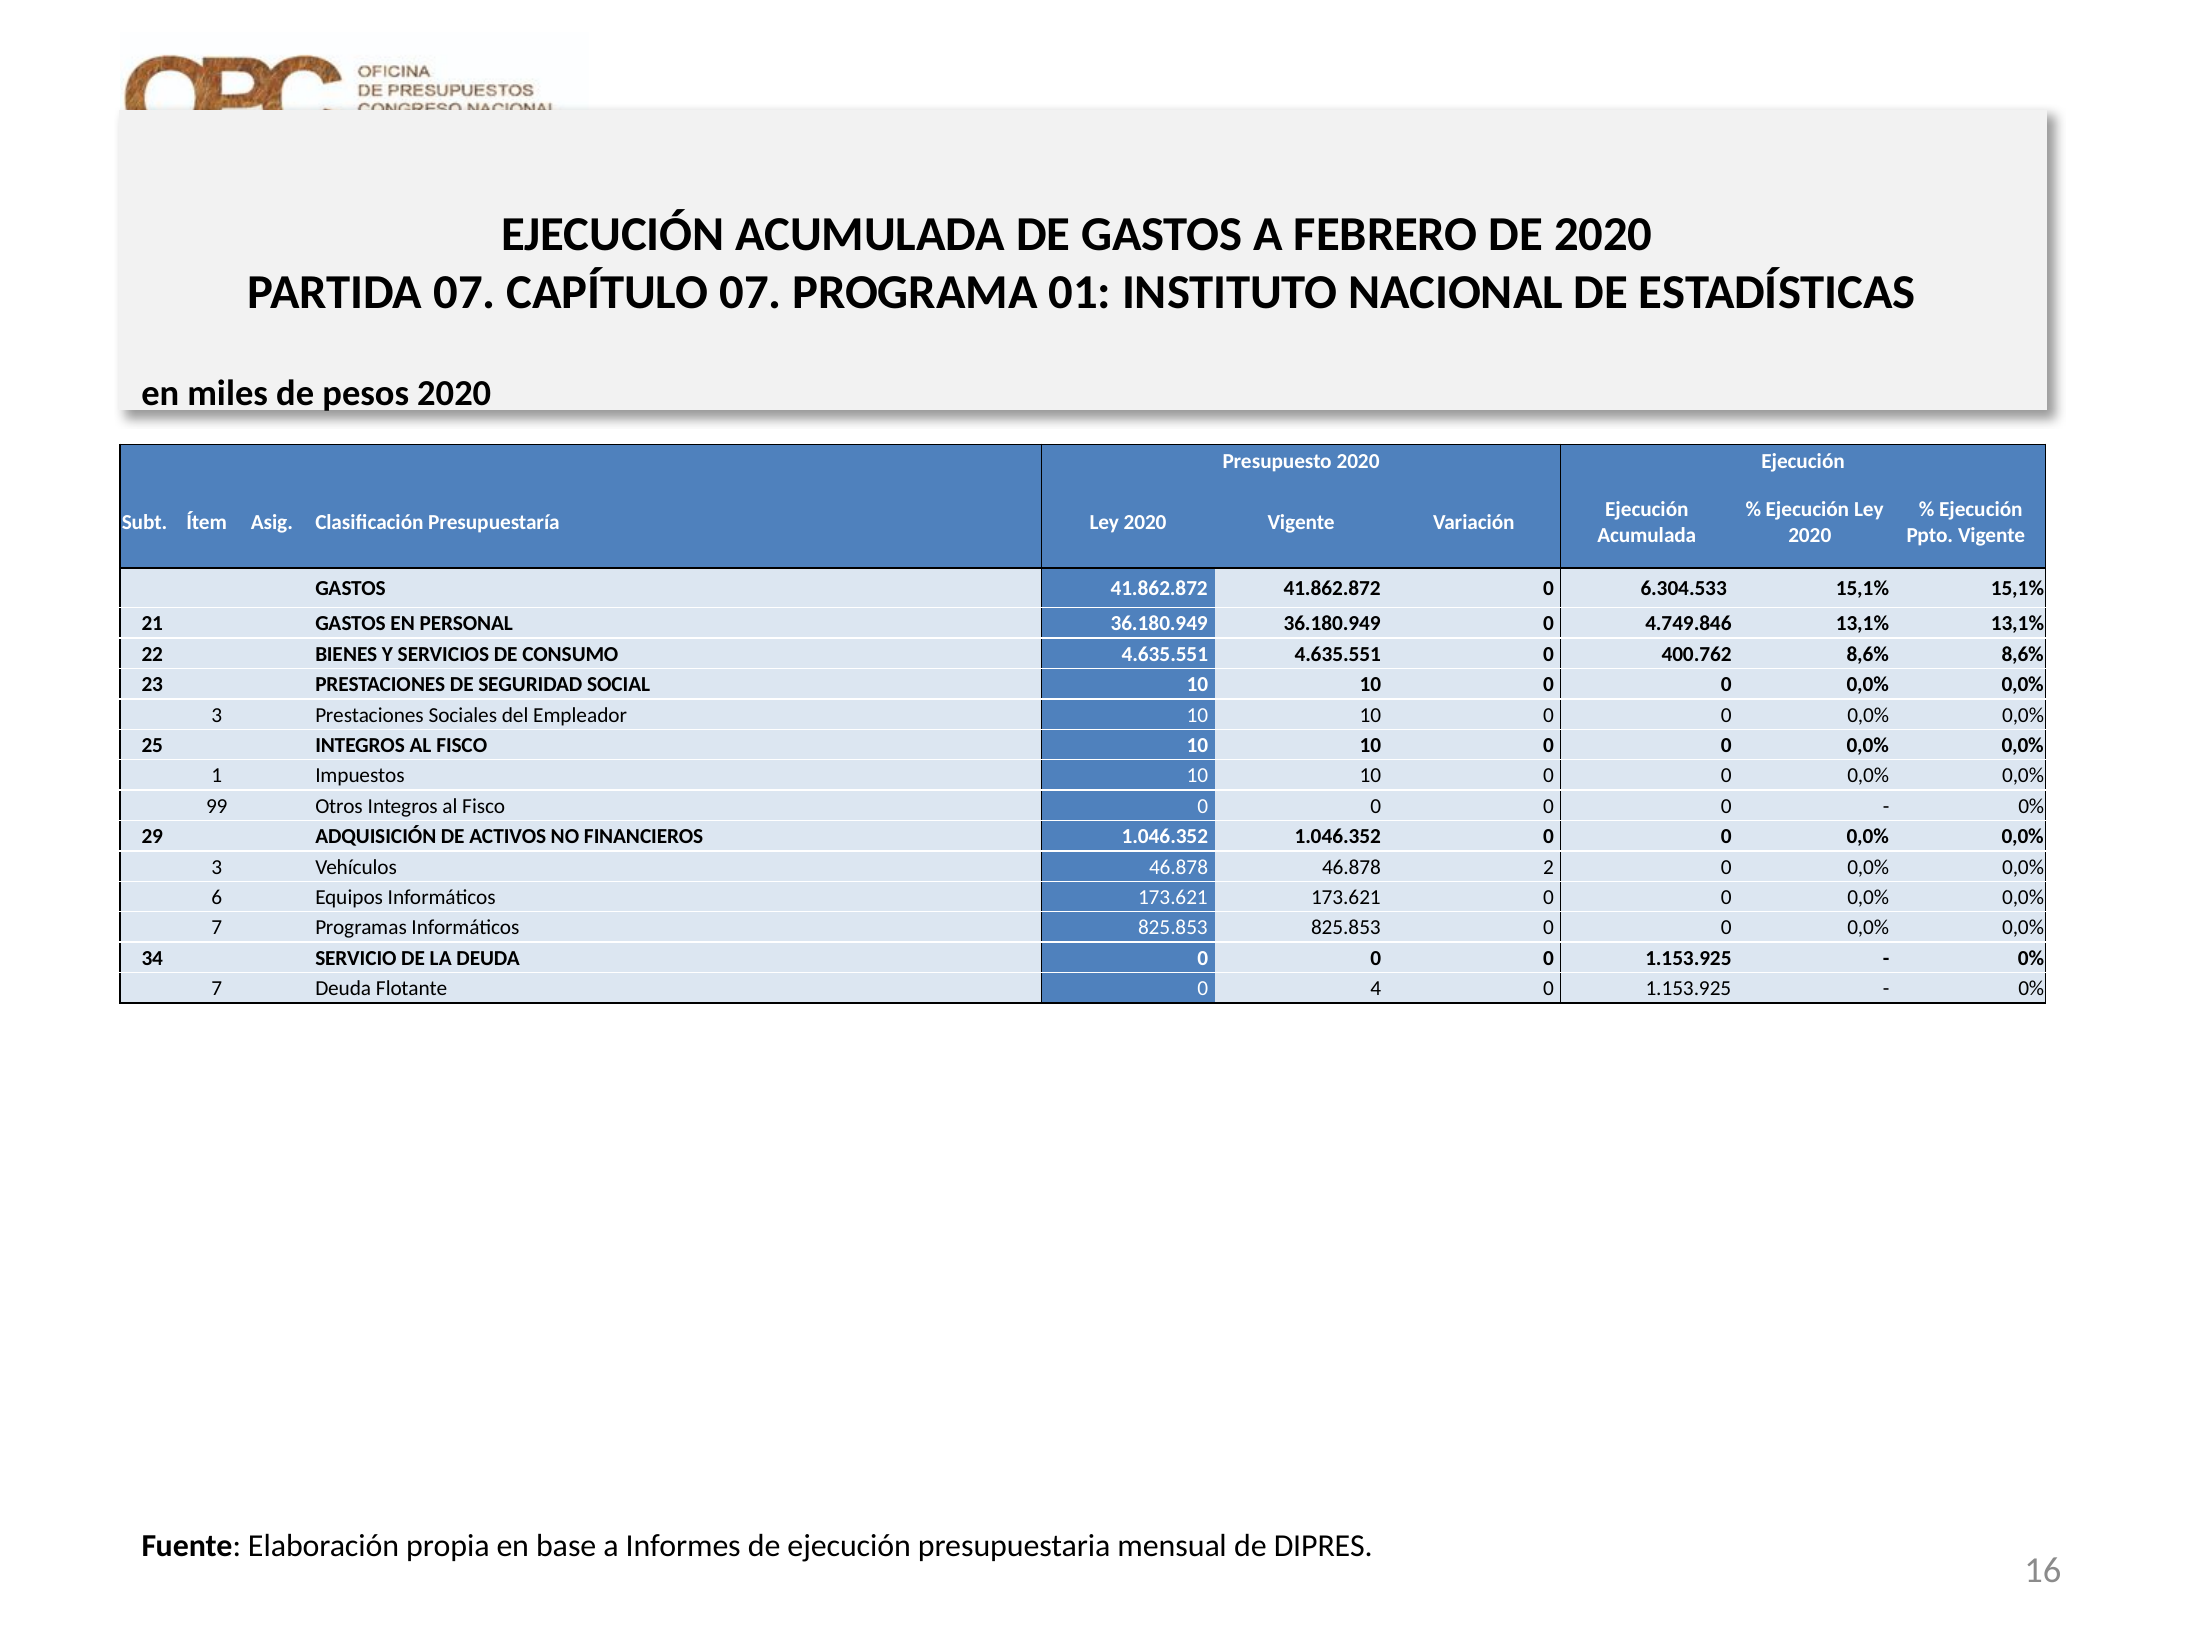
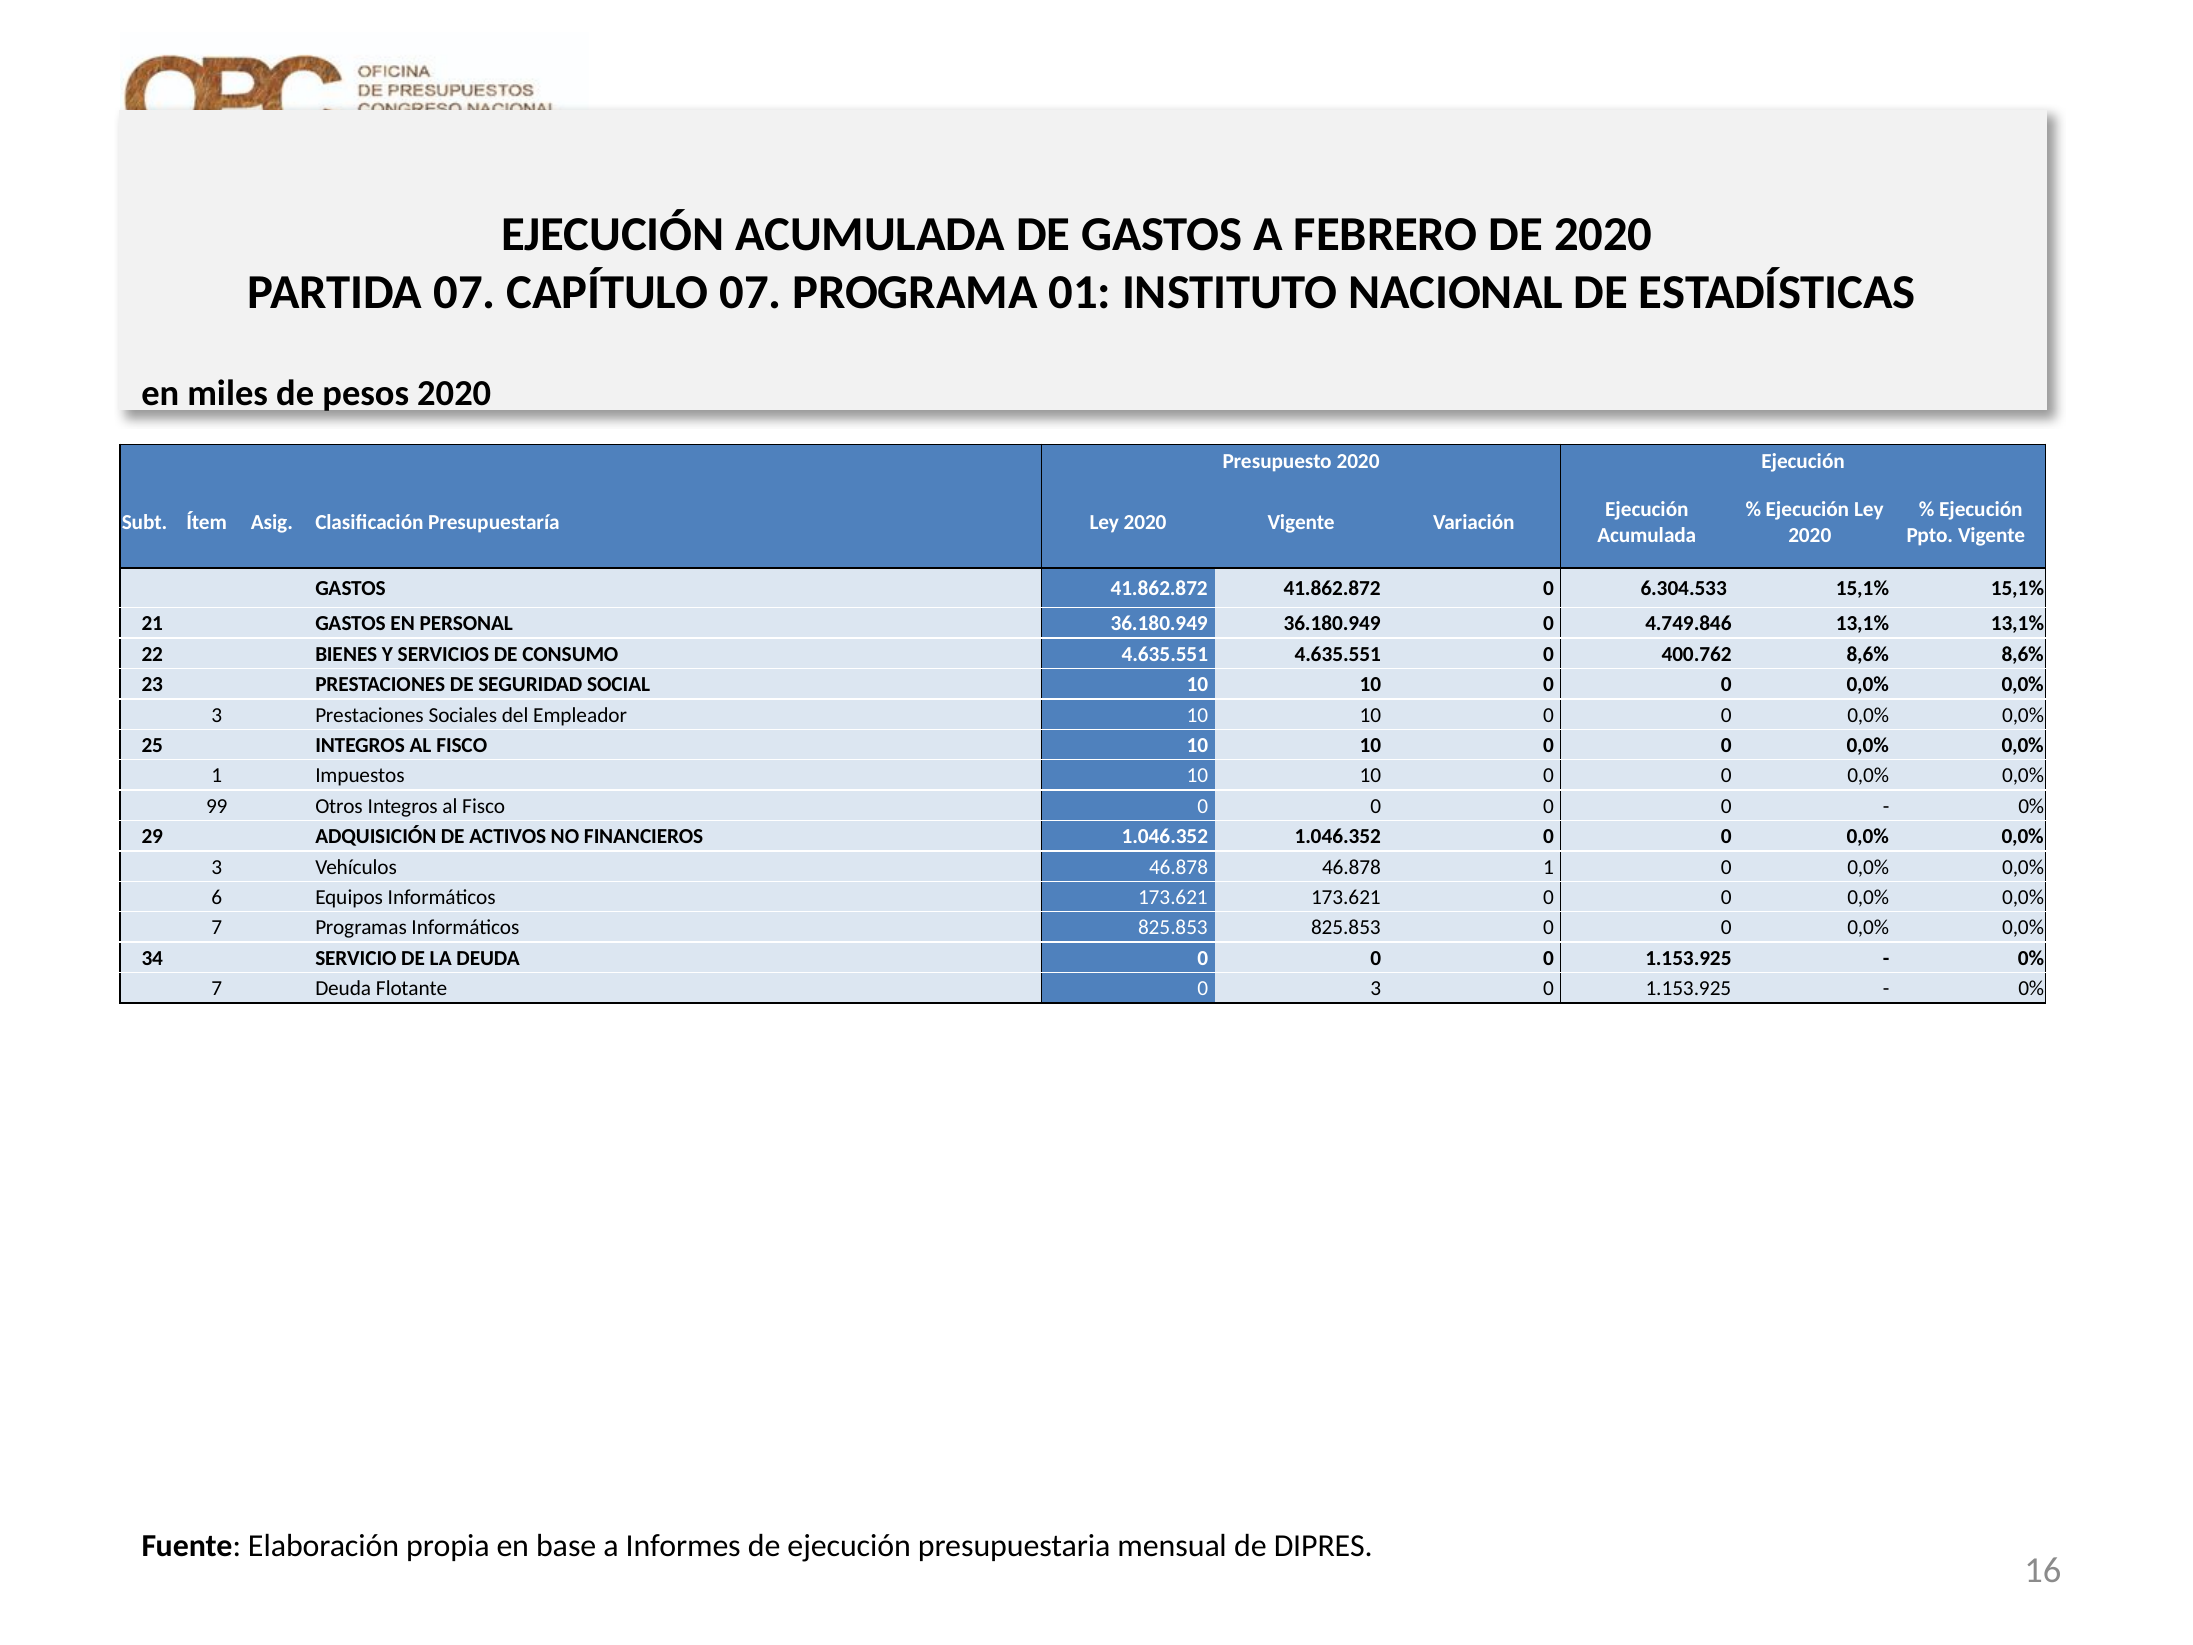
46.878 2: 2 -> 1
0 4: 4 -> 3
